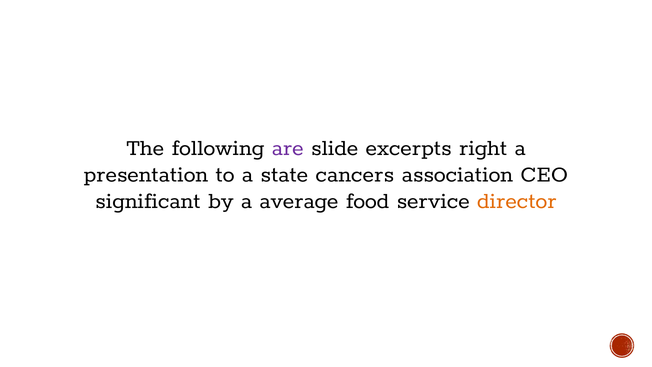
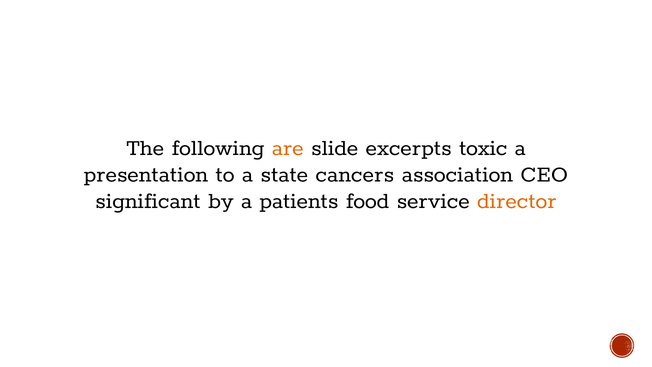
are colour: purple -> orange
right: right -> toxic
average: average -> patients
